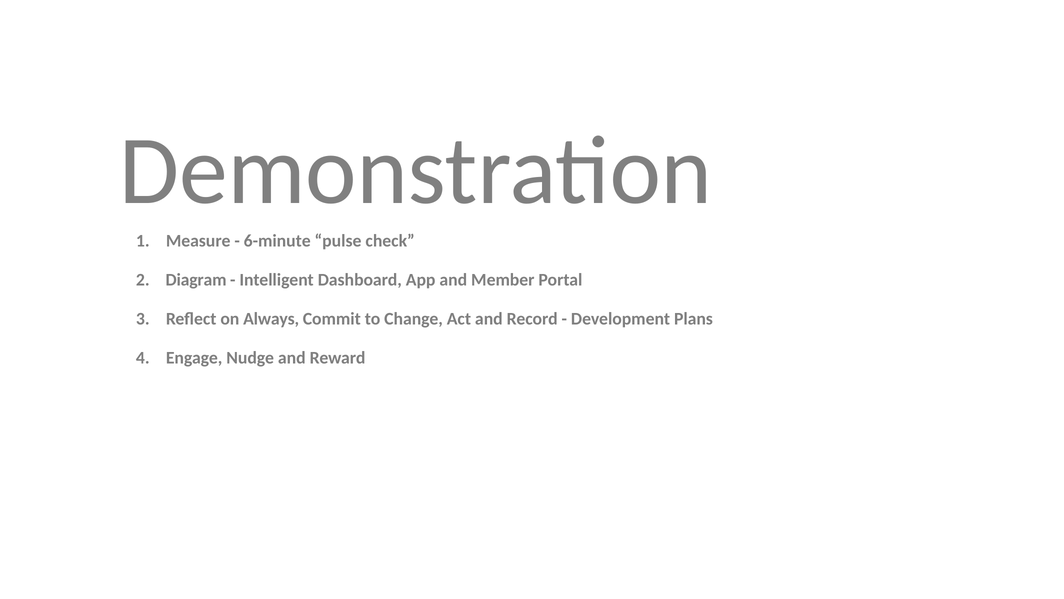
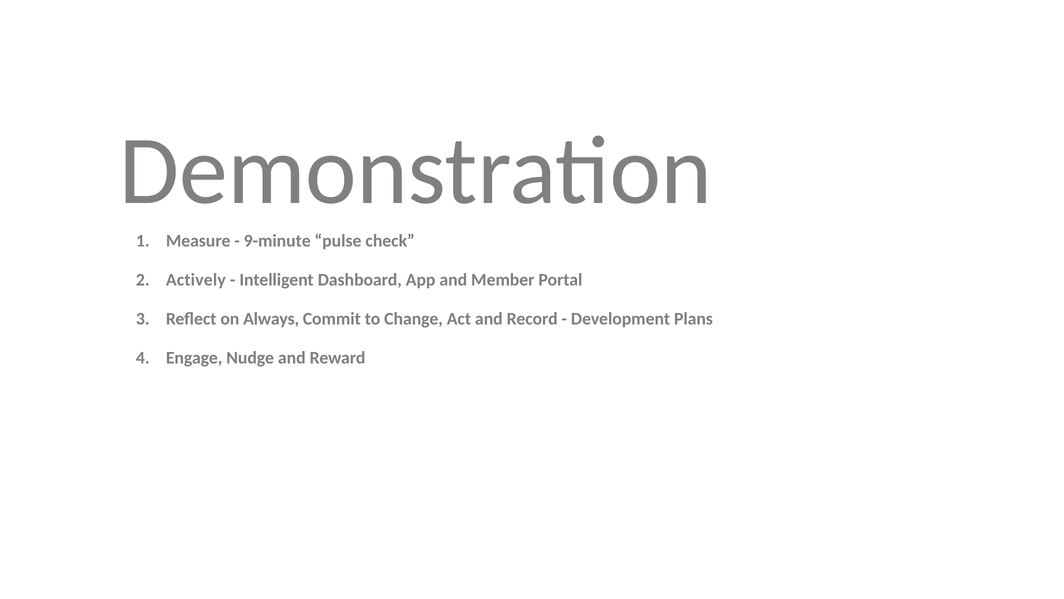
6-minute: 6-minute -> 9-minute
Diagram: Diagram -> Actively
